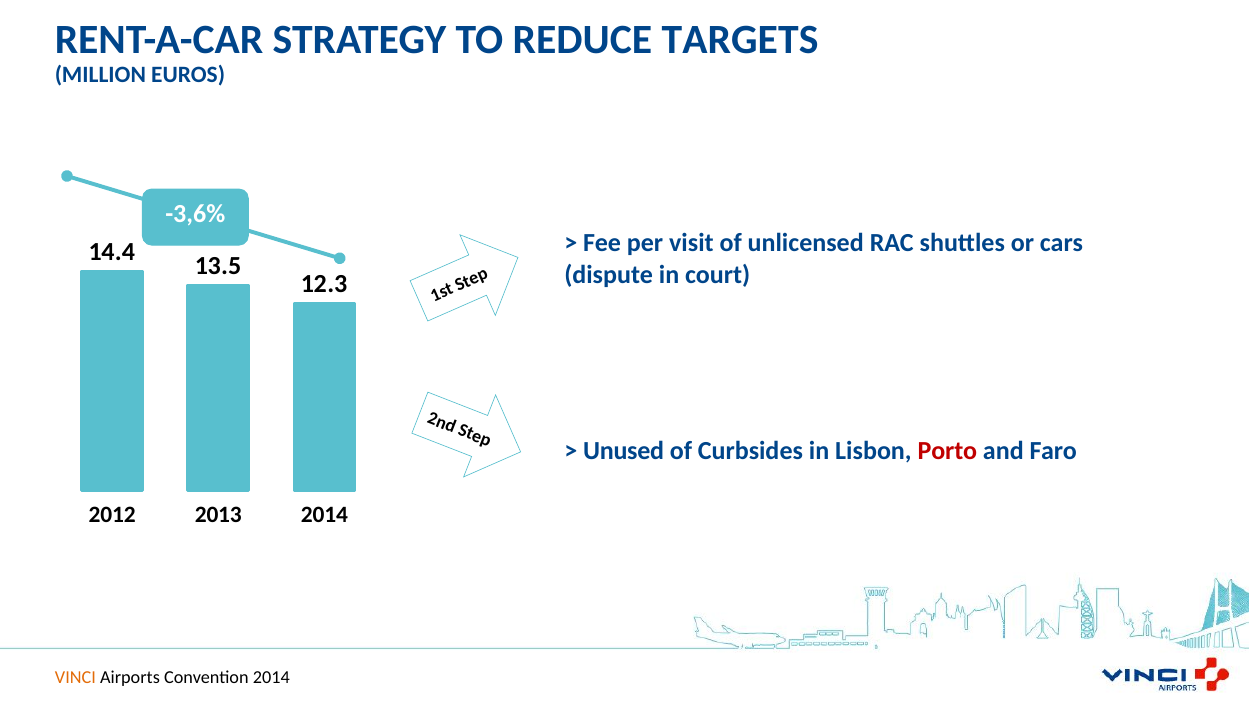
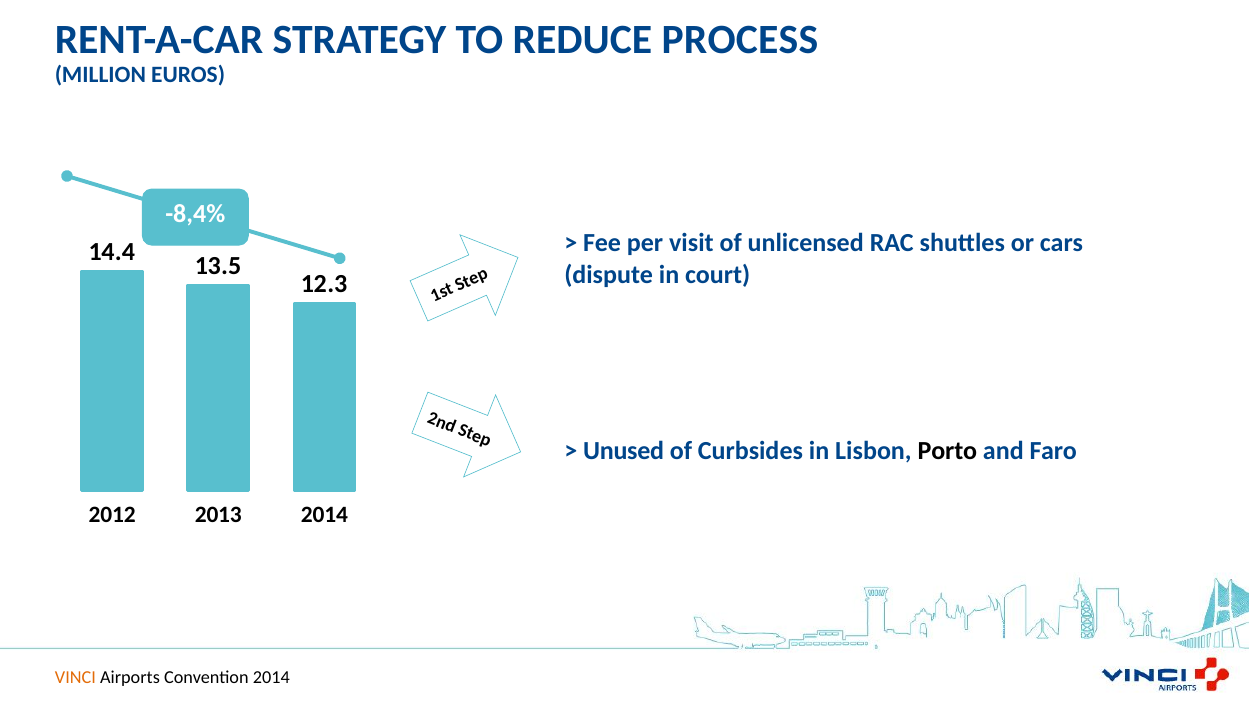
TARGETS: TARGETS -> PROCESS
-3,6%: -3,6% -> -8,4%
Porto colour: red -> black
